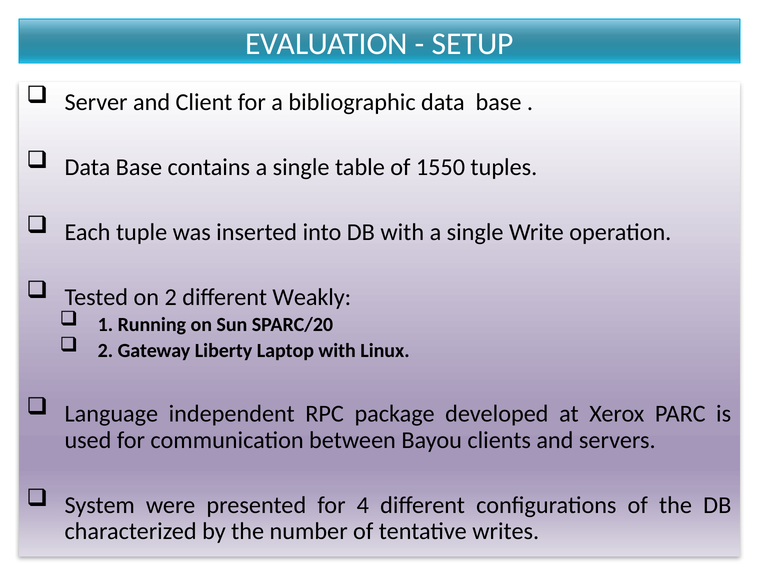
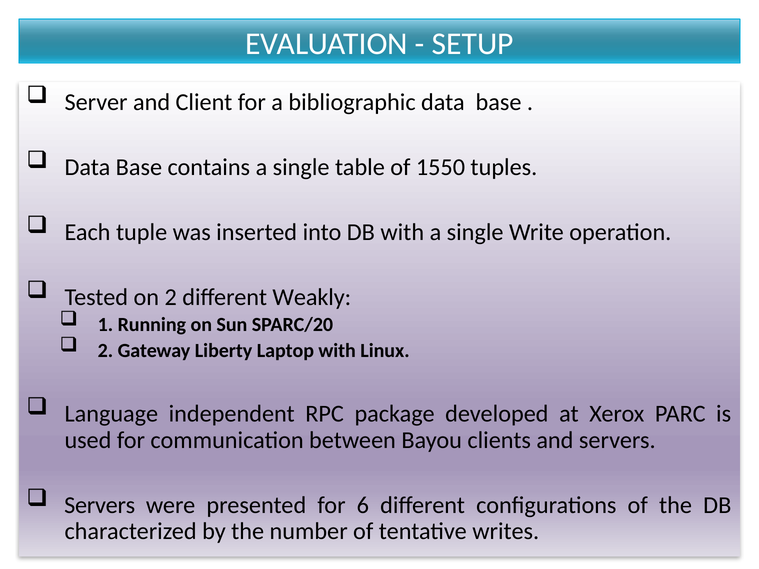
System at (100, 505): System -> Servers
4: 4 -> 6
